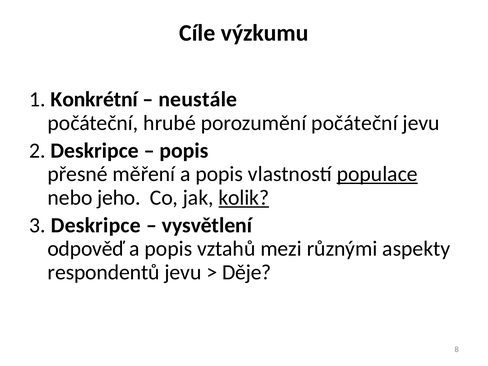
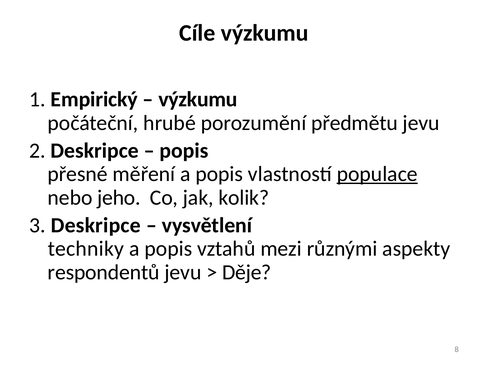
Konkrétní: Konkrétní -> Empirický
neustále at (198, 99): neustále -> výzkumu
porozumění počáteční: počáteční -> předmětu
kolik underline: present -> none
odpověď: odpověď -> techniky
